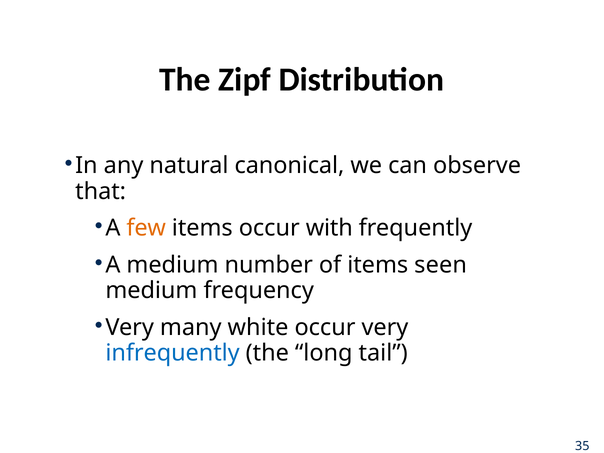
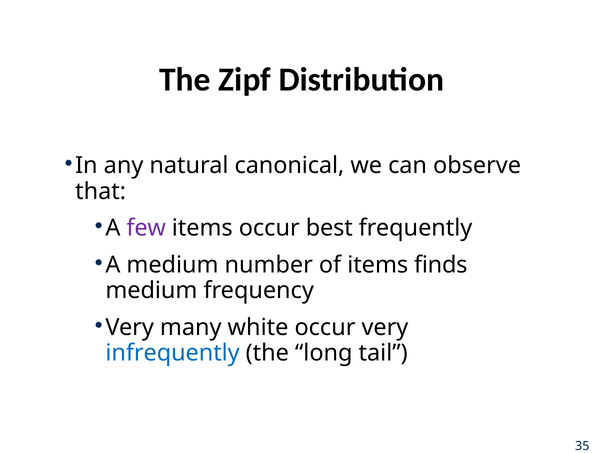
few colour: orange -> purple
with: with -> best
seen: seen -> finds
